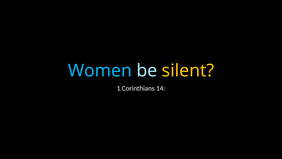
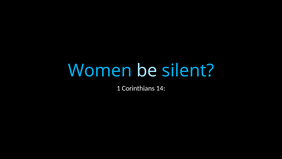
silent colour: yellow -> light blue
